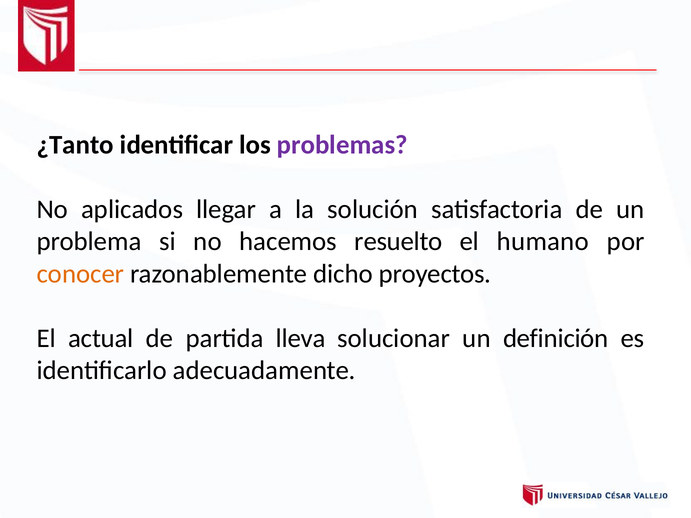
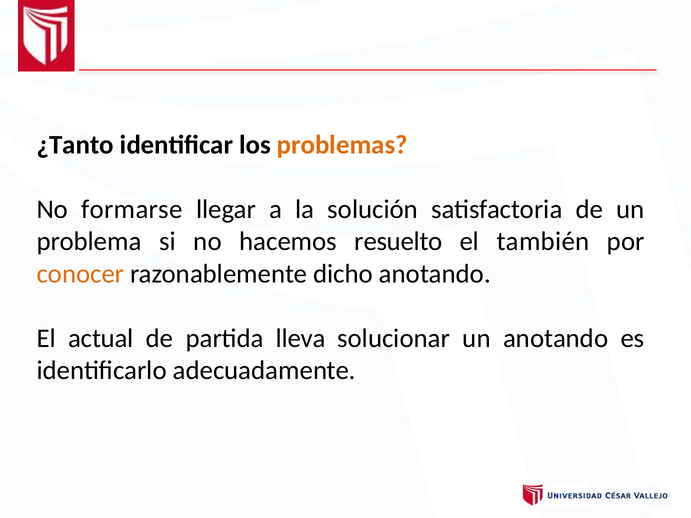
problemas colour: purple -> orange
aplicados: aplicados -> formarse
humano: humano -> también
dicho proyectos: proyectos -> anotando
un definición: definición -> anotando
